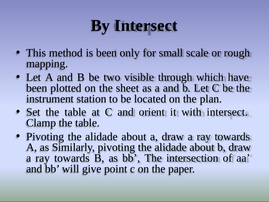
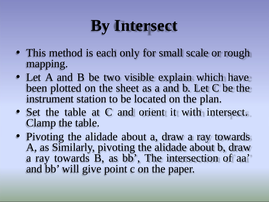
is been: been -> each
through: through -> explain
